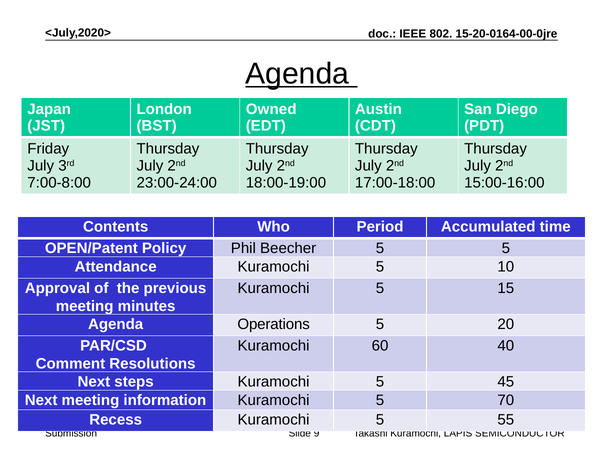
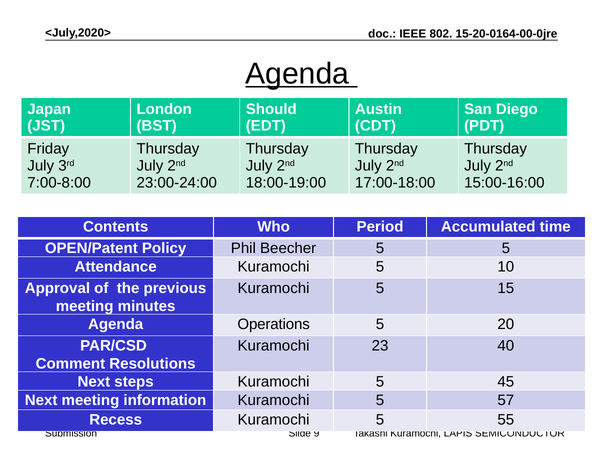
Owned: Owned -> Should
60: 60 -> 23
70: 70 -> 57
